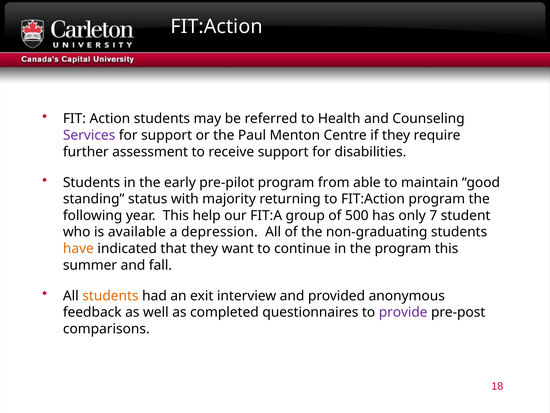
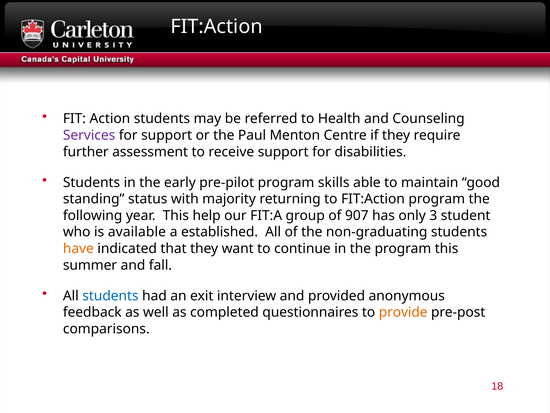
from: from -> skills
500: 500 -> 907
7: 7 -> 3
depression: depression -> established
students at (110, 296) colour: orange -> blue
provide colour: purple -> orange
